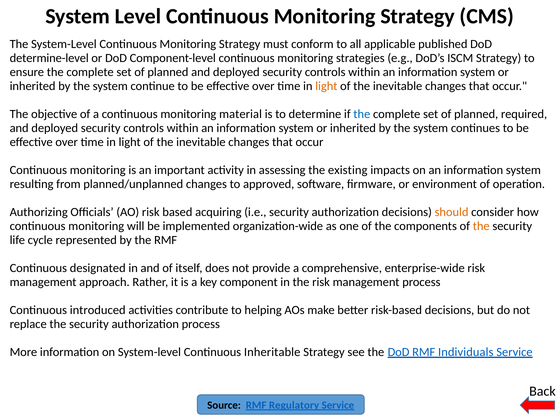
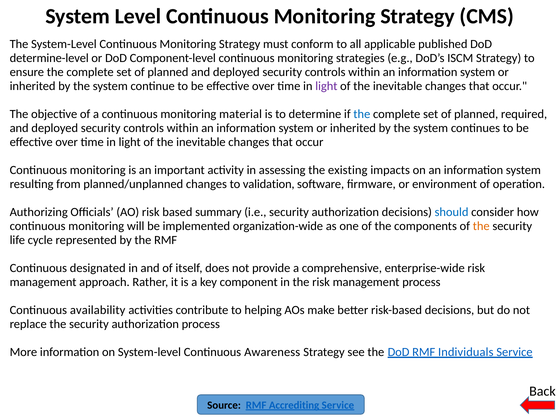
light at (326, 86) colour: orange -> purple
approved: approved -> validation
acquiring: acquiring -> summary
should colour: orange -> blue
introduced: introduced -> availability
Inheritable: Inheritable -> Awareness
Regulatory: Regulatory -> Accrediting
